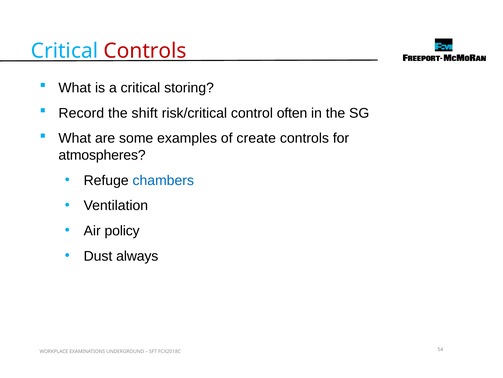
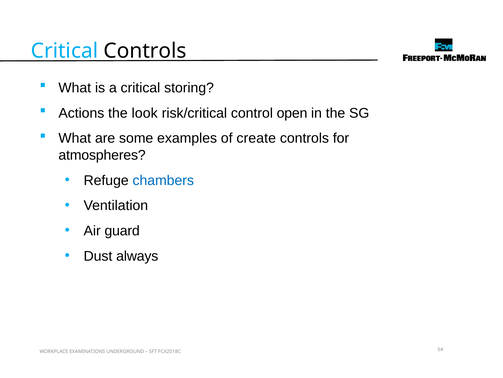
Controls at (145, 51) colour: red -> black
Record: Record -> Actions
shift: shift -> look
often: often -> open
policy: policy -> guard
